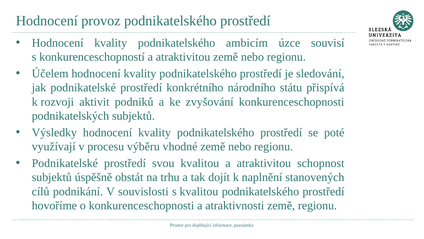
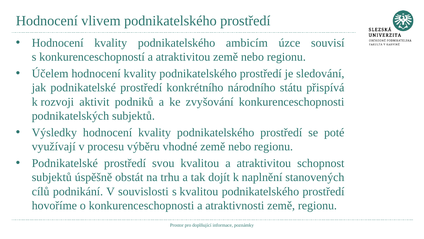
provoz: provoz -> vlivem
